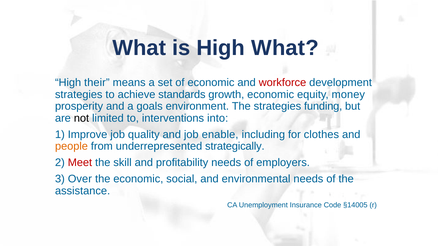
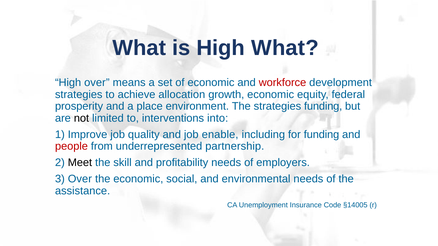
High their: their -> over
standards: standards -> allocation
money: money -> federal
goals: goals -> place
for clothes: clothes -> funding
people colour: orange -> red
strategically: strategically -> partnership
Meet colour: red -> black
